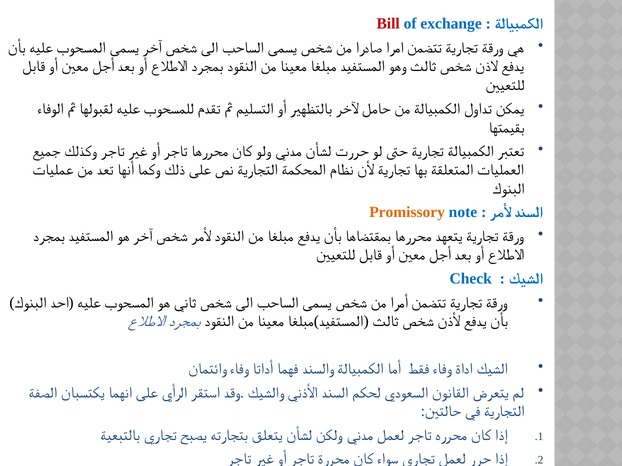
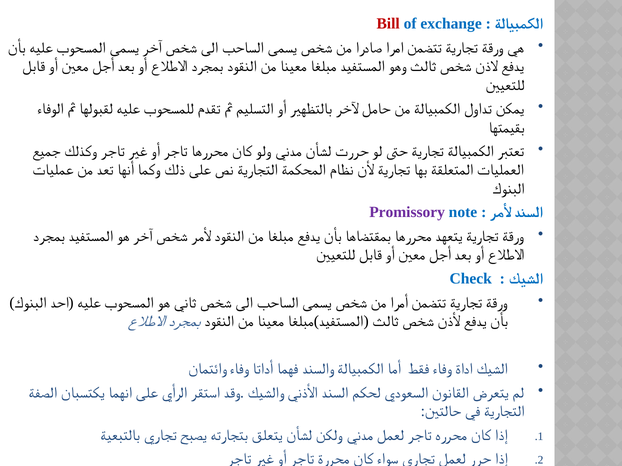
Promissory colour: orange -> purple
